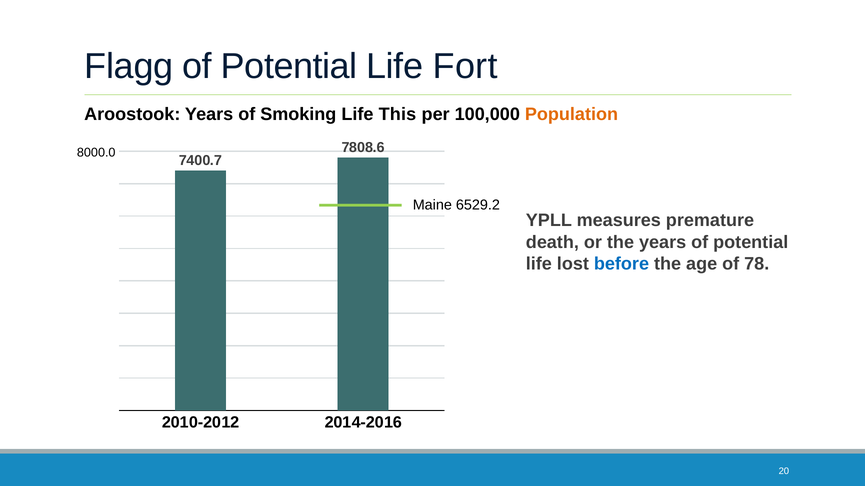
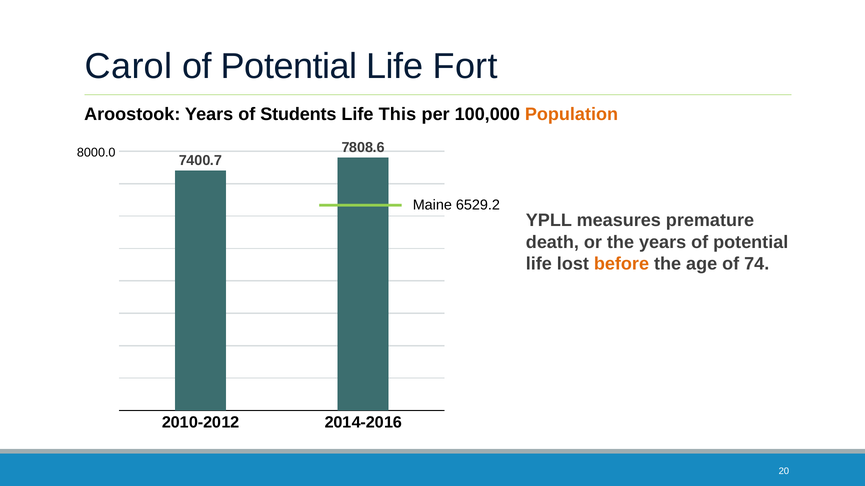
Flagg: Flagg -> Carol
Smoking: Smoking -> Students
before colour: blue -> orange
78: 78 -> 74
